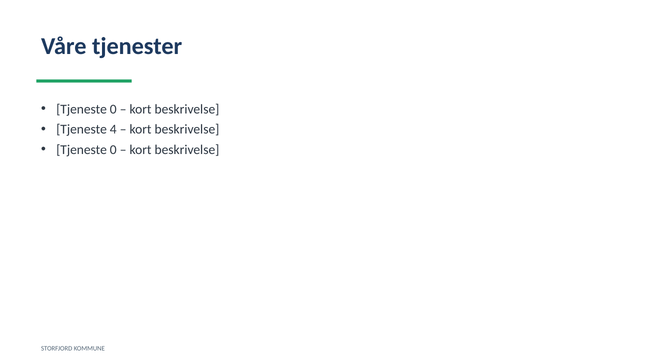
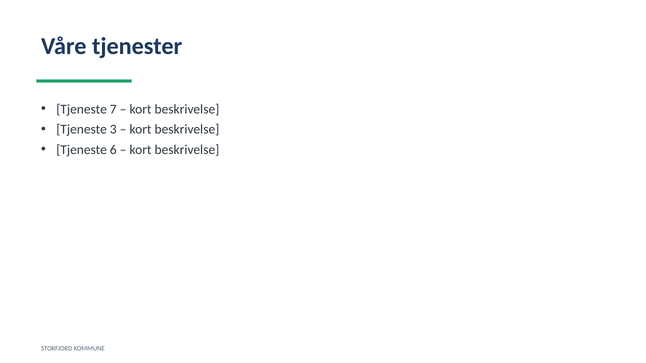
0 at (113, 109): 0 -> 7
4: 4 -> 3
0 at (113, 150): 0 -> 6
